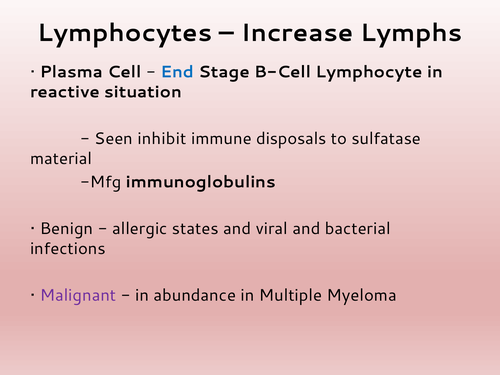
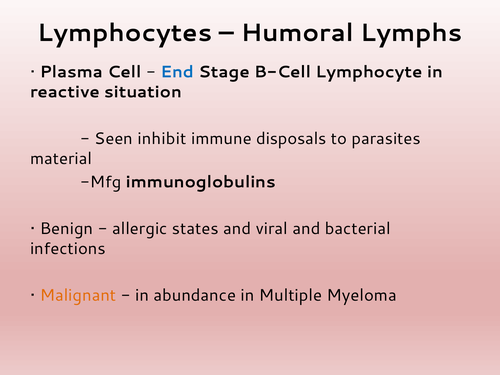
Increase: Increase -> Humoral
sulfatase: sulfatase -> parasites
Malignant colour: purple -> orange
